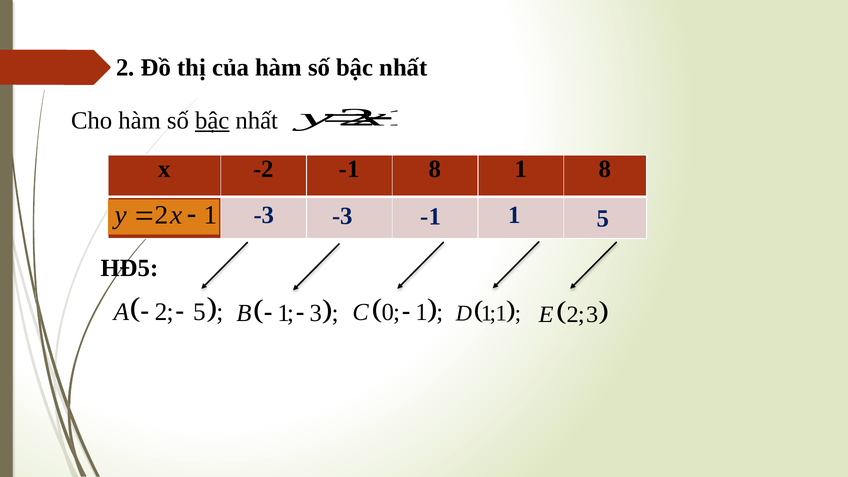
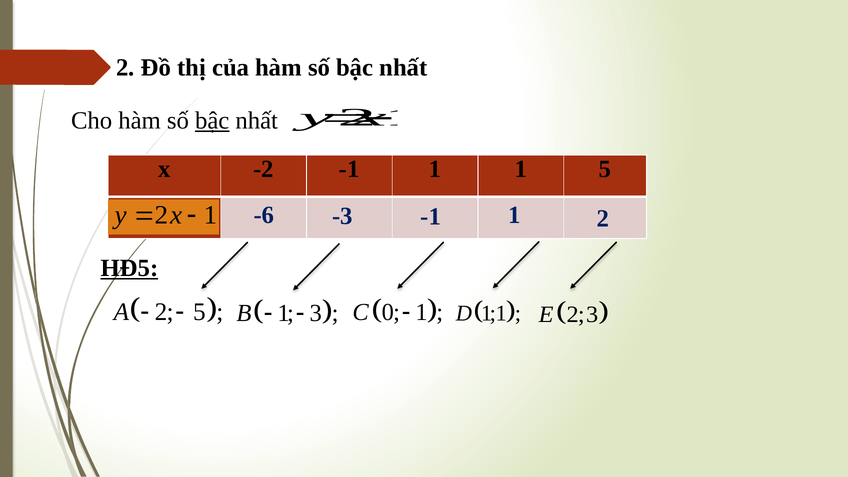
-2 -1 8: 8 -> 1
1 8: 8 -> 5
-3 at (264, 215): -3 -> -6
1 5: 5 -> 2
HĐ5 underline: none -> present
